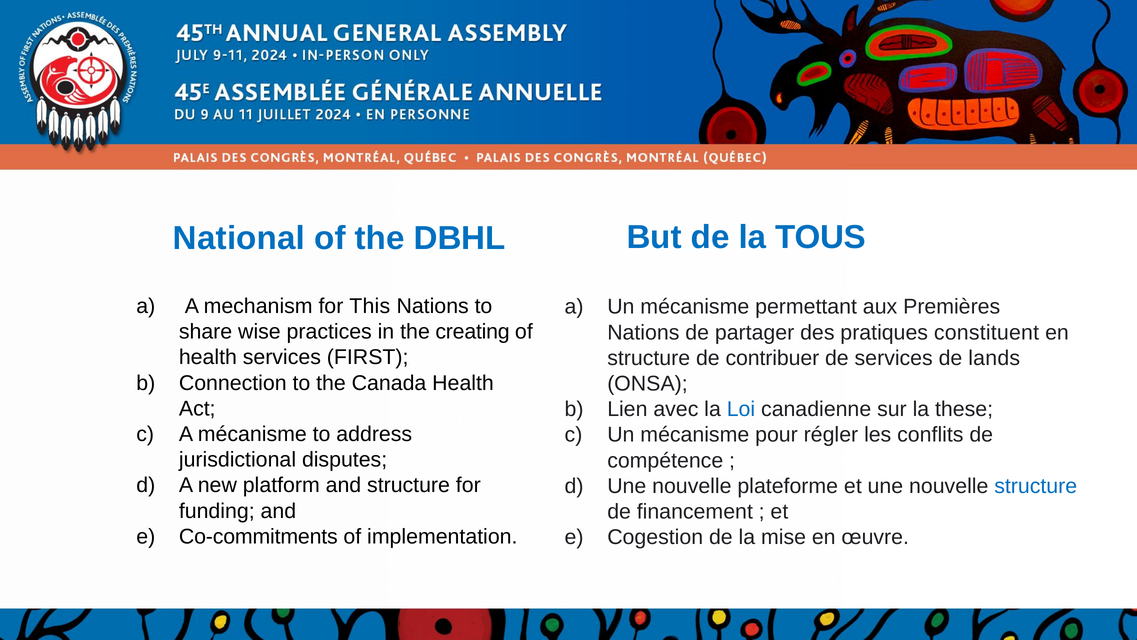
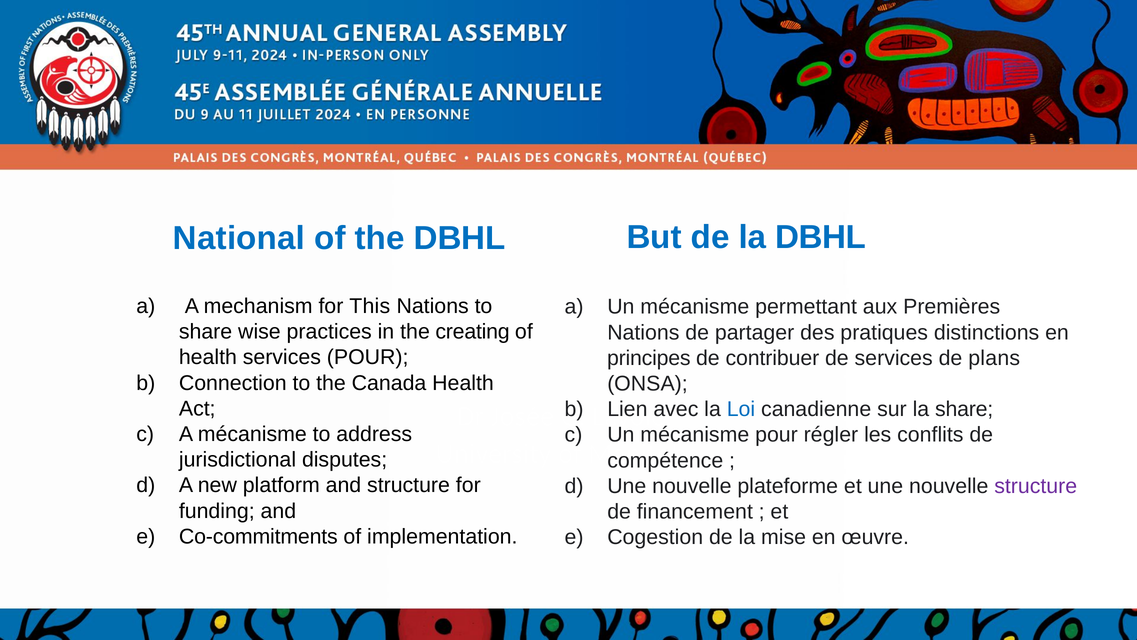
la TOUS: TOUS -> DBHL
constituent: constituent -> distinctions
services FIRST: FIRST -> POUR
structure at (649, 358): structure -> principes
lands: lands -> plans
la these: these -> share
structure at (1036, 486) colour: blue -> purple
